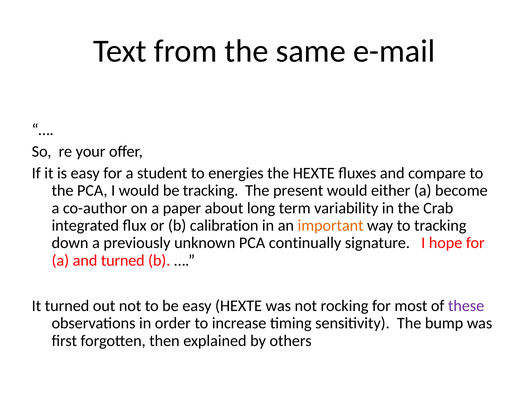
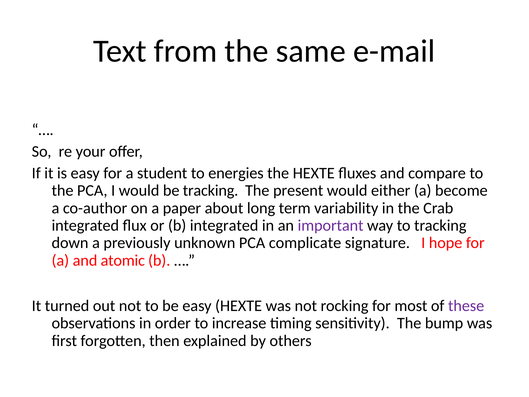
b calibration: calibration -> integrated
important colour: orange -> purple
continually: continually -> complicate
and turned: turned -> atomic
